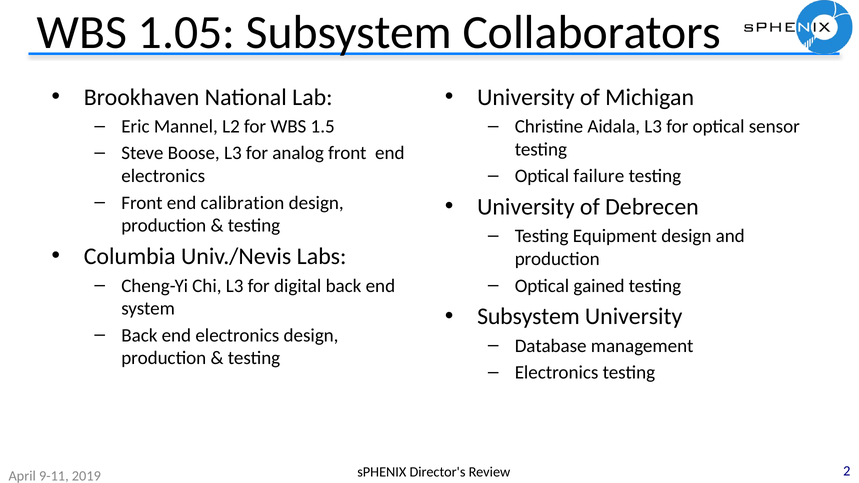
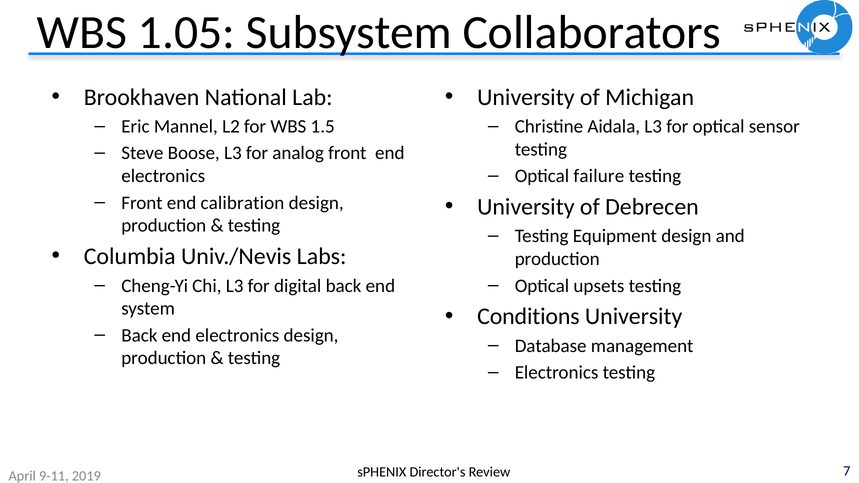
gained: gained -> upsets
Subsystem at (528, 317): Subsystem -> Conditions
2: 2 -> 7
